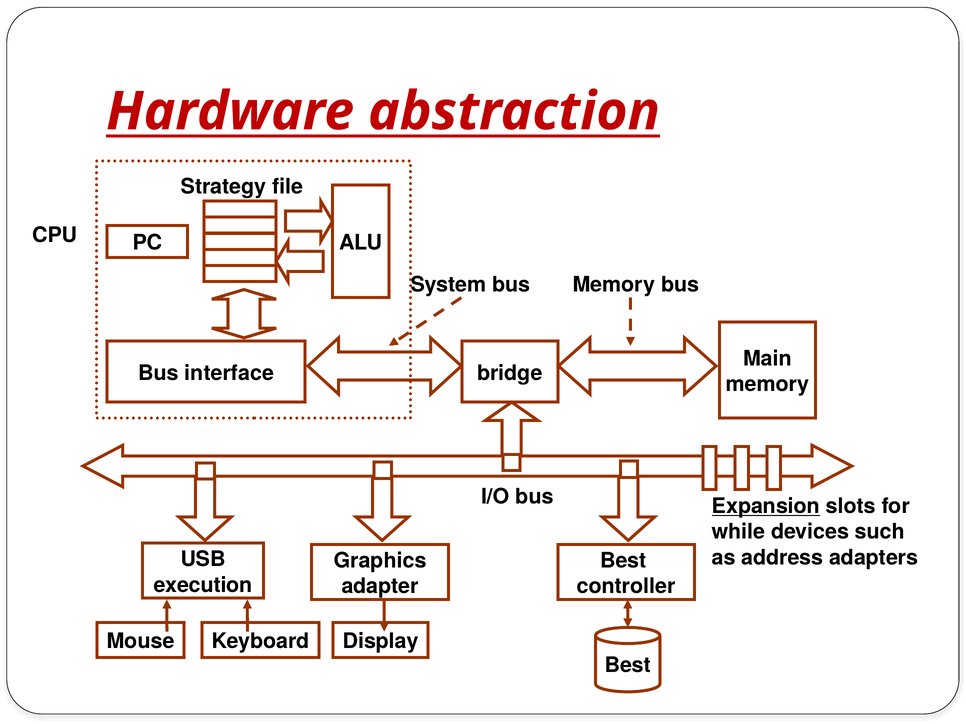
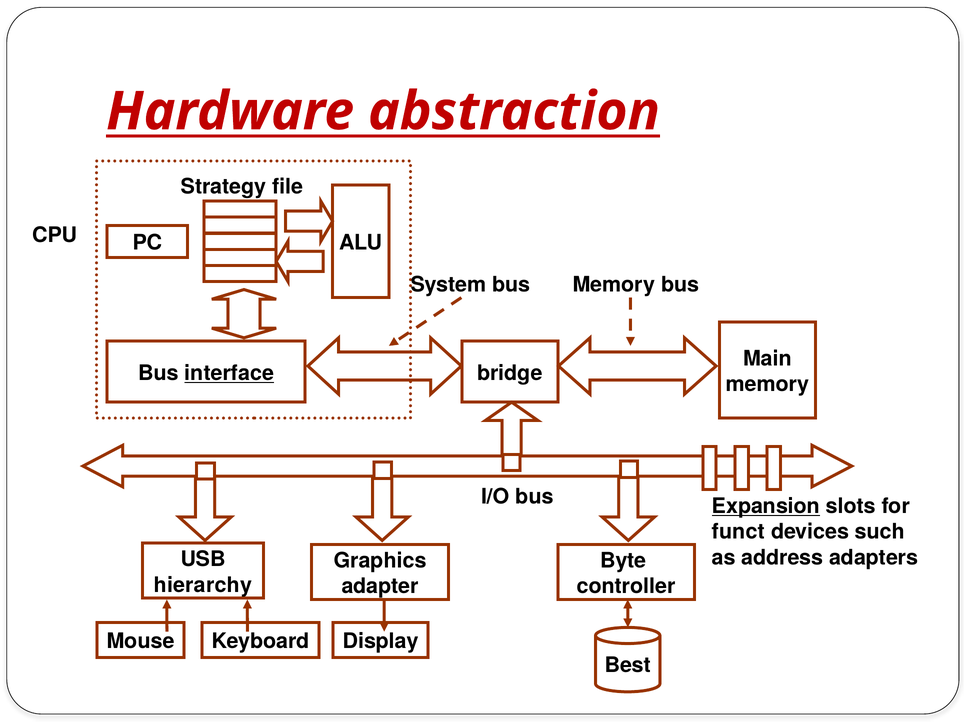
interface underline: none -> present
while: while -> funct
Best at (623, 561): Best -> Byte
execution: execution -> hierarchy
